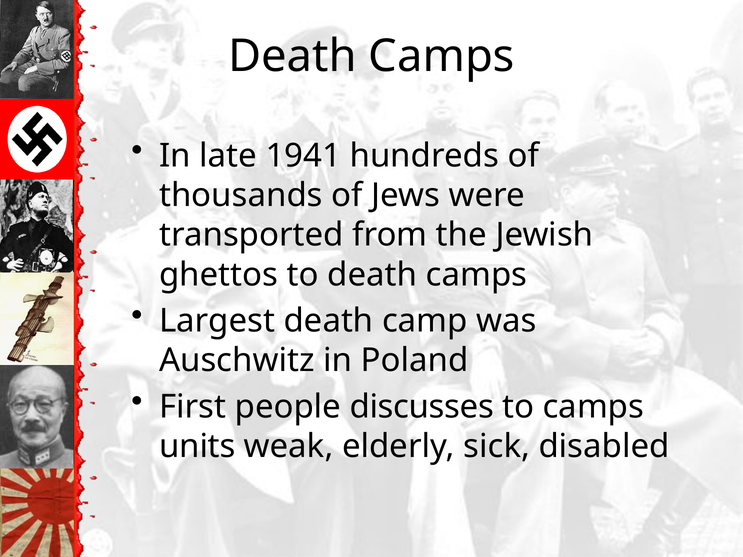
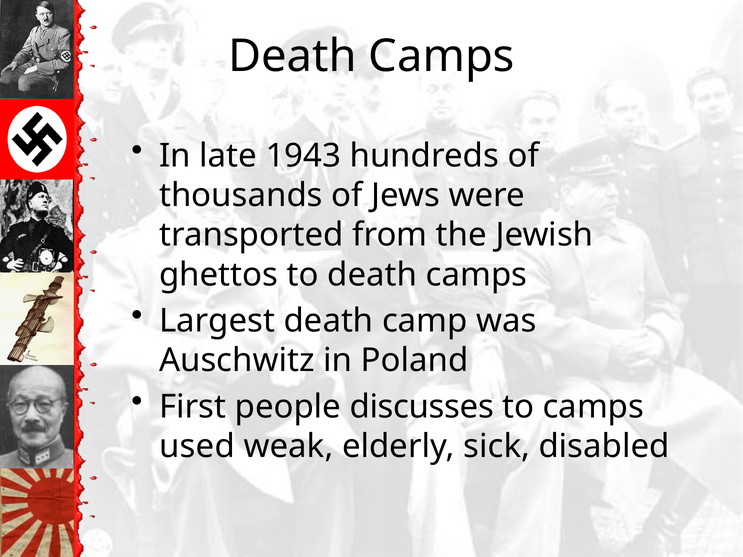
1941: 1941 -> 1943
units: units -> used
